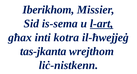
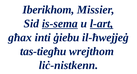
is-sema underline: none -> present
kotra: kotra -> ġiebu
tas-jkanta: tas-jkanta -> tas-tiegħu
